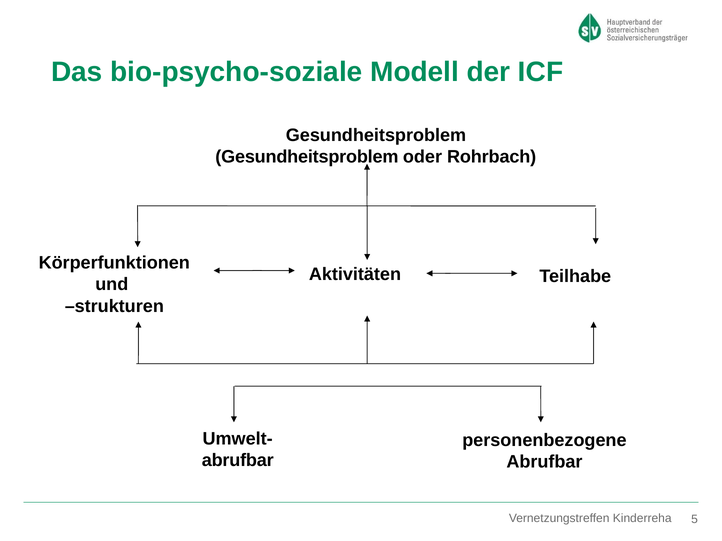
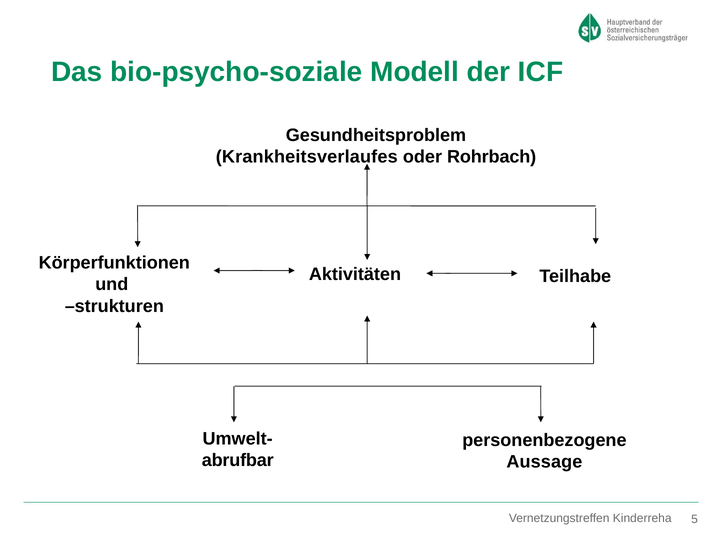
Gesundheitsproblem at (307, 157): Gesundheitsproblem -> Krankheitsverlaufes
Abrufbar at (544, 462): Abrufbar -> Aussage
